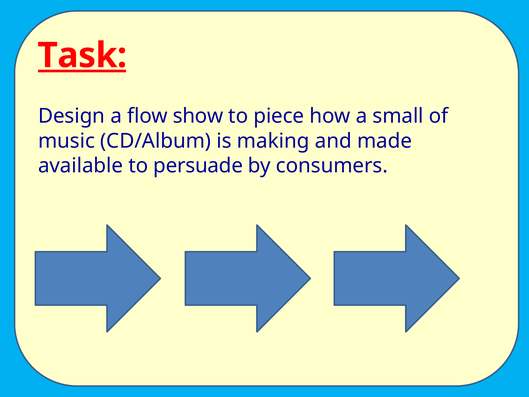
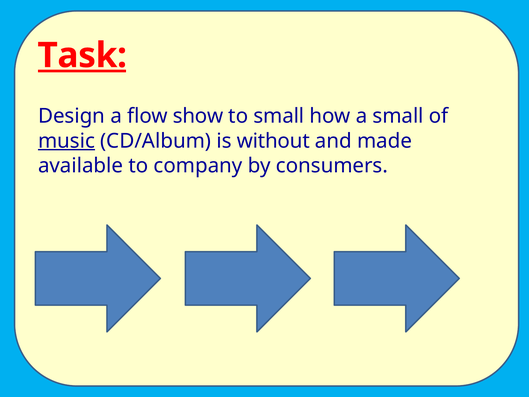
to piece: piece -> small
music underline: none -> present
making: making -> without
persuade: persuade -> company
